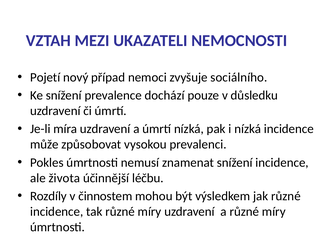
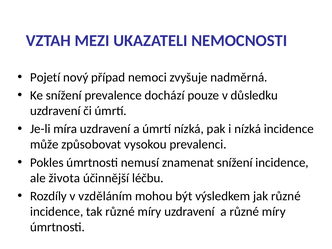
sociálního: sociálního -> nadměrná
činnostem: činnostem -> vzděláním
